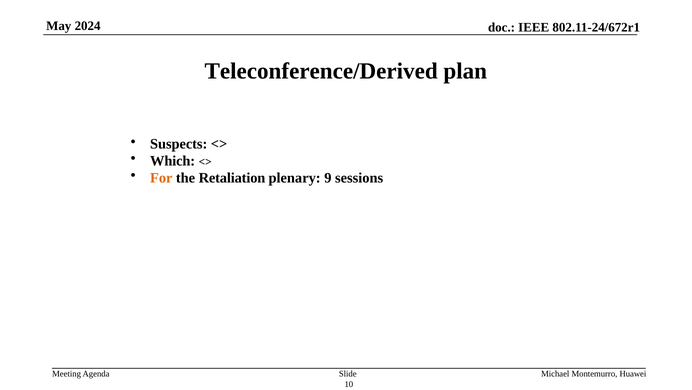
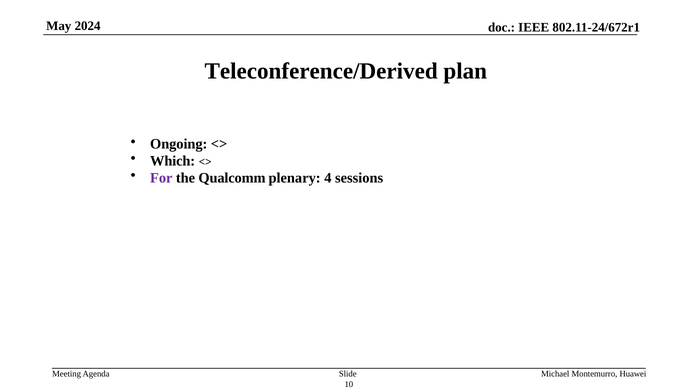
Suspects: Suspects -> Ongoing
For colour: orange -> purple
Retaliation: Retaliation -> Qualcomm
9: 9 -> 4
